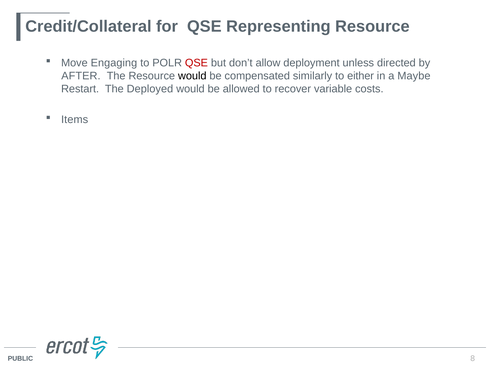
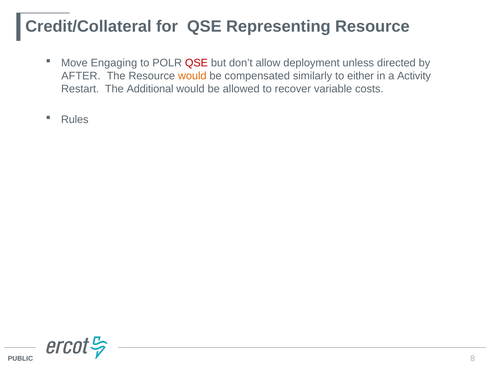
would at (192, 76) colour: black -> orange
Maybe: Maybe -> Activity
Deployed: Deployed -> Additional
Items: Items -> Rules
